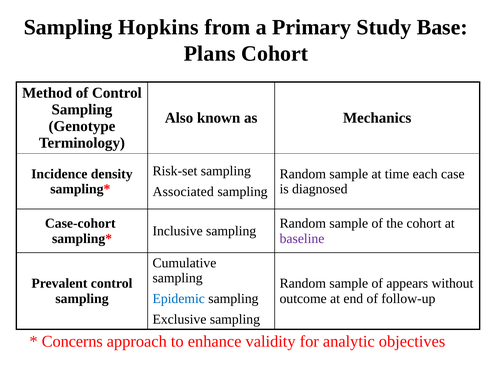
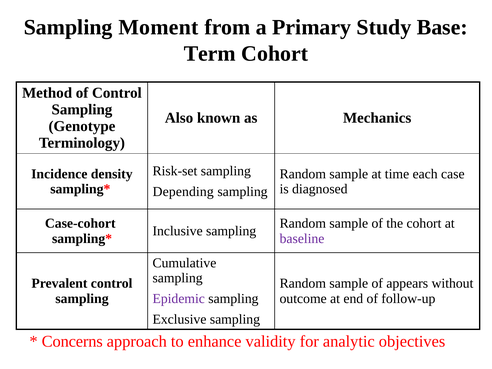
Hopkins: Hopkins -> Moment
Plans: Plans -> Term
Associated: Associated -> Depending
Epidemic colour: blue -> purple
